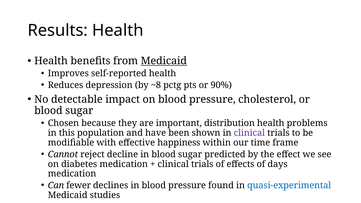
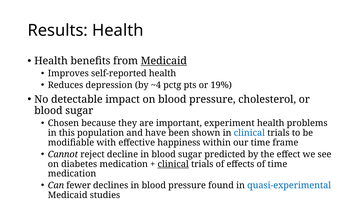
~8: ~8 -> ~4
90%: 90% -> 19%
distribution: distribution -> experiment
clinical at (249, 133) colour: purple -> blue
clinical at (173, 164) underline: none -> present
of days: days -> time
